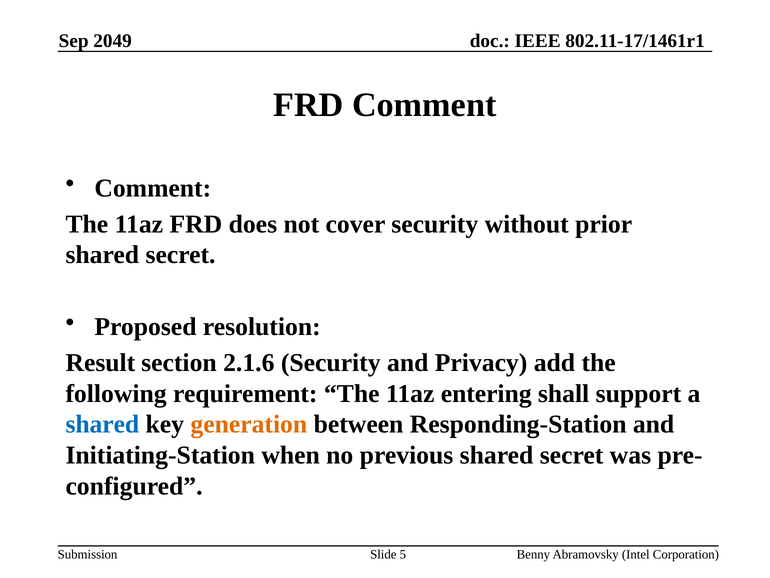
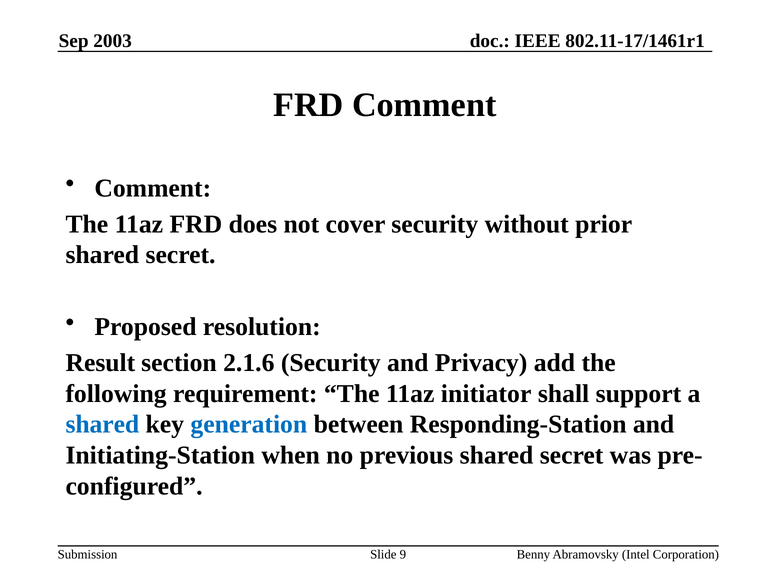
2049: 2049 -> 2003
entering: entering -> initiator
generation colour: orange -> blue
5: 5 -> 9
